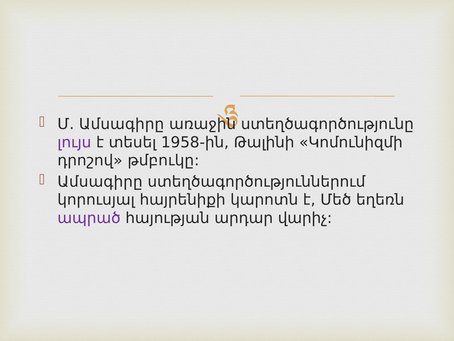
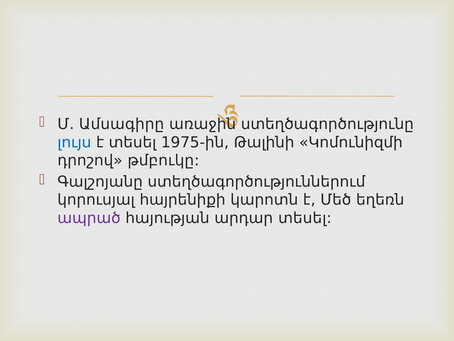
լույս colour: purple -> blue
1958-ին: 1958-ին -> 1975-ին
Ամսագիրը at (100, 182): Ամսագիրը -> Գալշոյանը
արդար վարիչ: վարիչ -> տեսել
